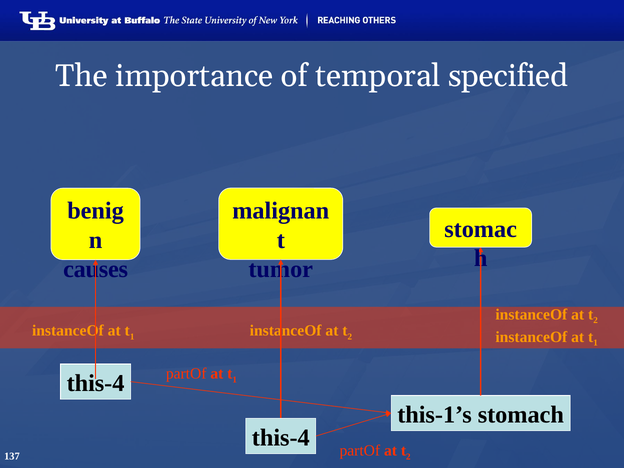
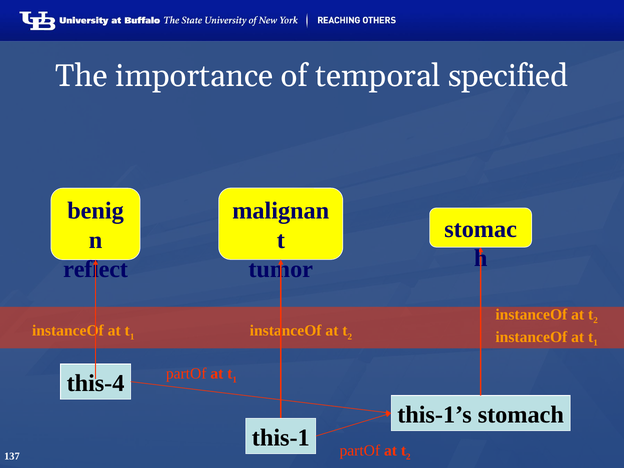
causes: causes -> reflect
this-4 at (281, 438): this-4 -> this-1
